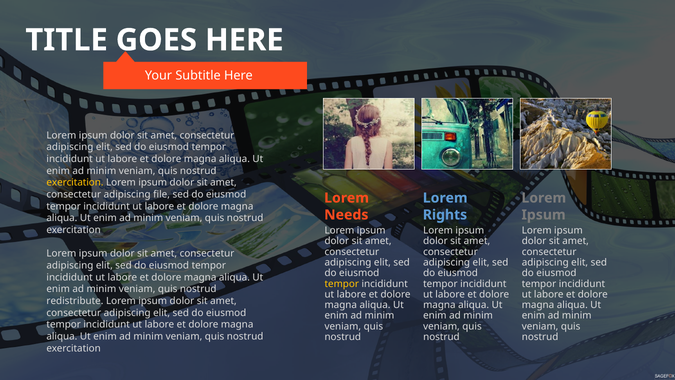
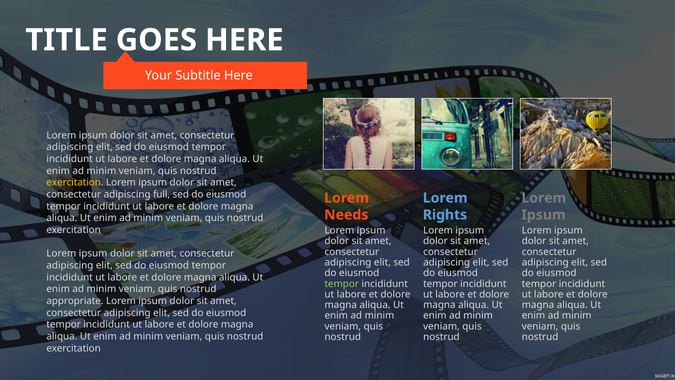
file: file -> full
tempor at (342, 284) colour: yellow -> light green
redistribute: redistribute -> appropriate
